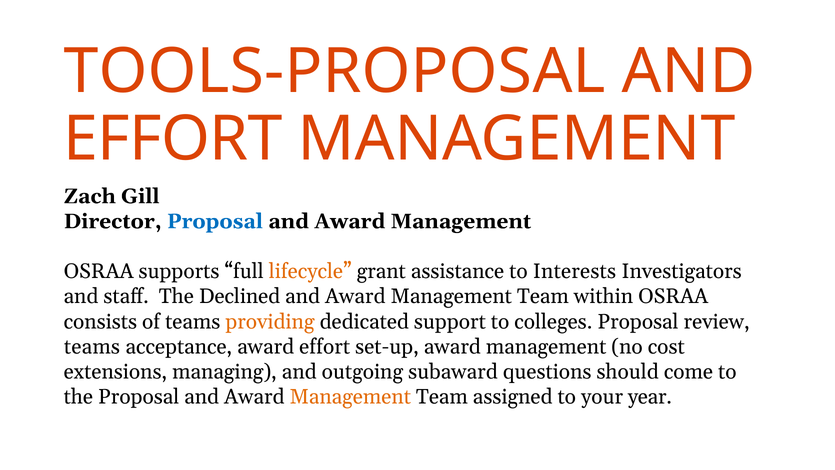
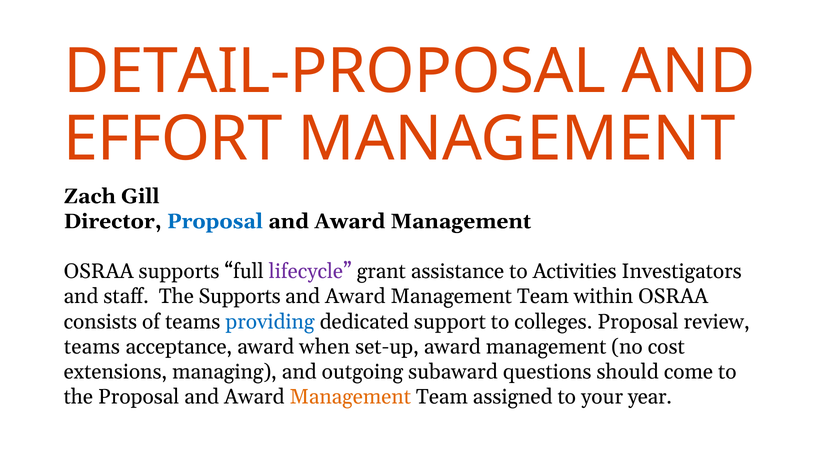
TOOLS-PROPOSAL: TOOLS-PROPOSAL -> DETAIL-PROPOSAL
lifecycle colour: orange -> purple
Interests: Interests -> Activities
The Declined: Declined -> Supports
providing colour: orange -> blue
award effort: effort -> when
